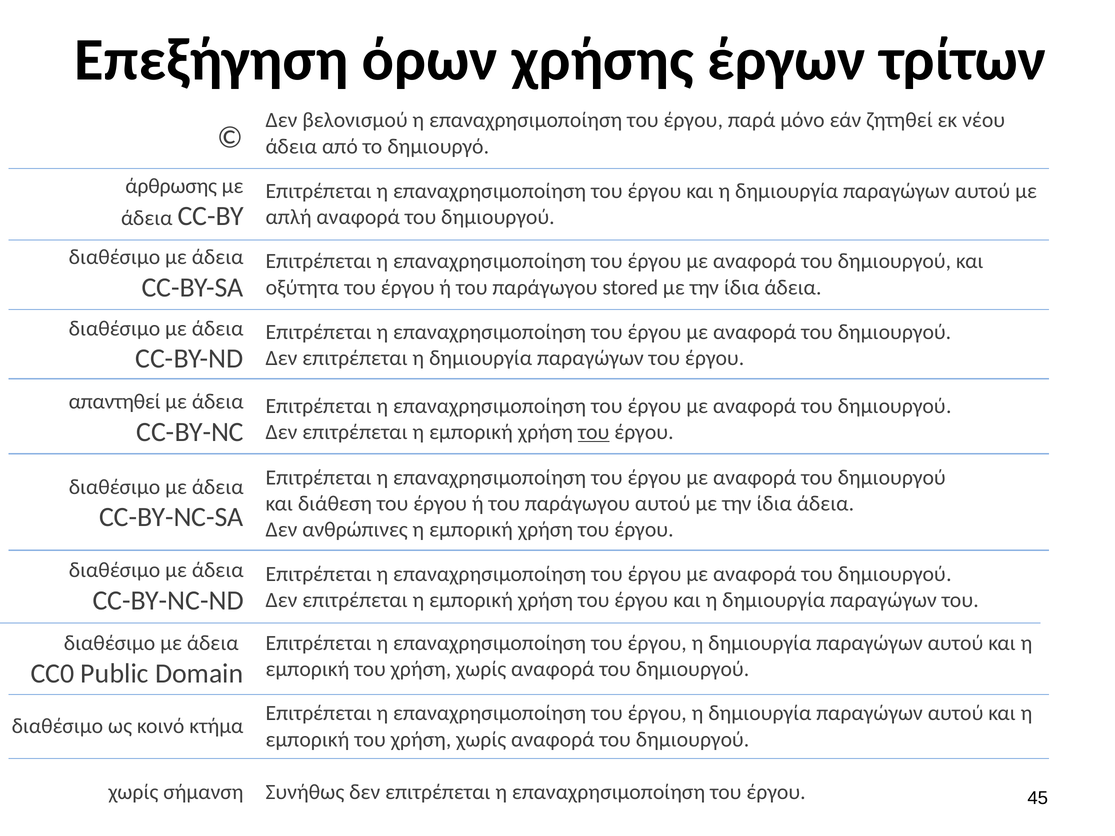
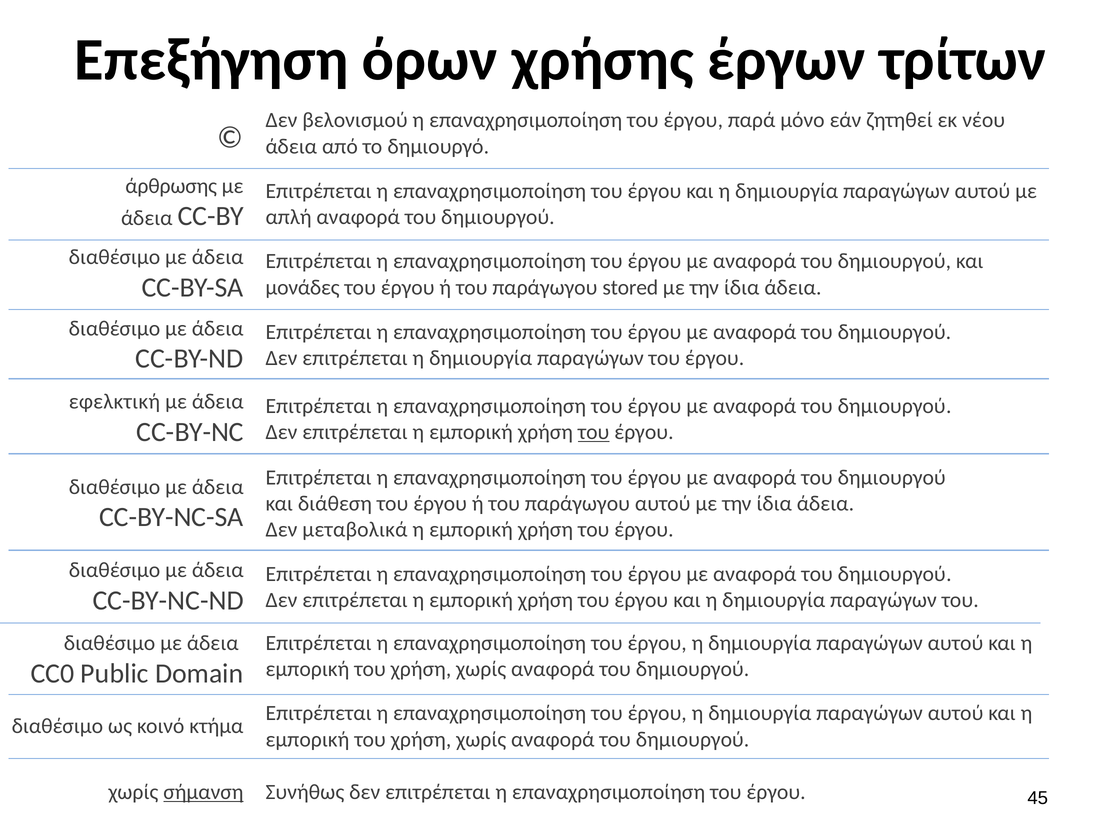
οξύτητα: οξύτητα -> μονάδες
απαντηθεί: απαντηθεί -> εφελκτική
ανθρώπινες: ανθρώπινες -> μεταβολικά
σήμανση underline: none -> present
